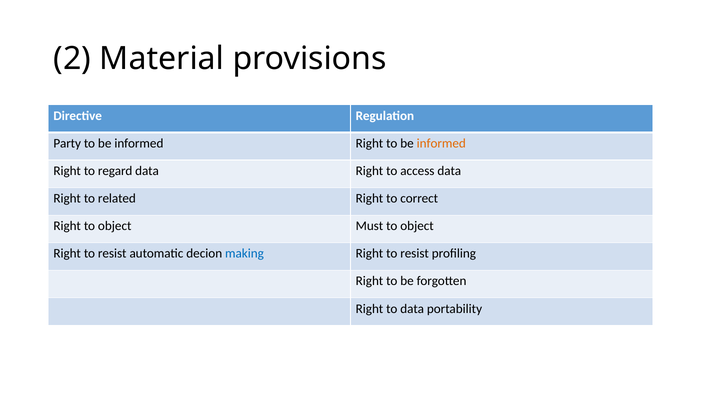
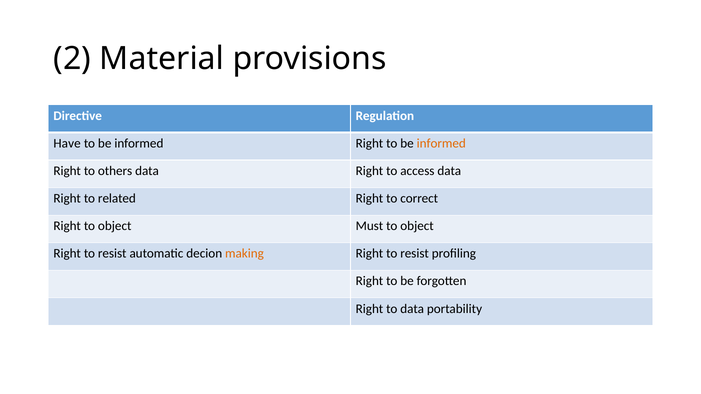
Party: Party -> Have
regard: regard -> others
making colour: blue -> orange
